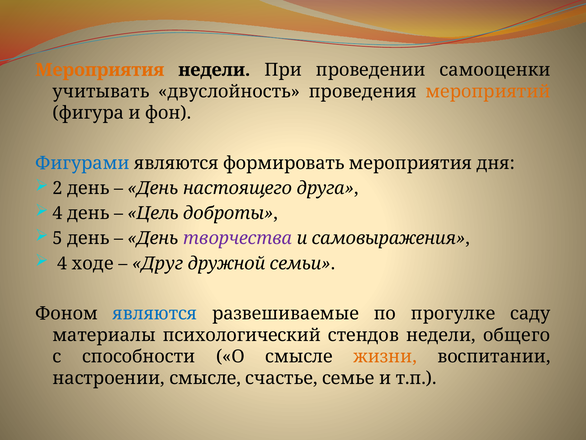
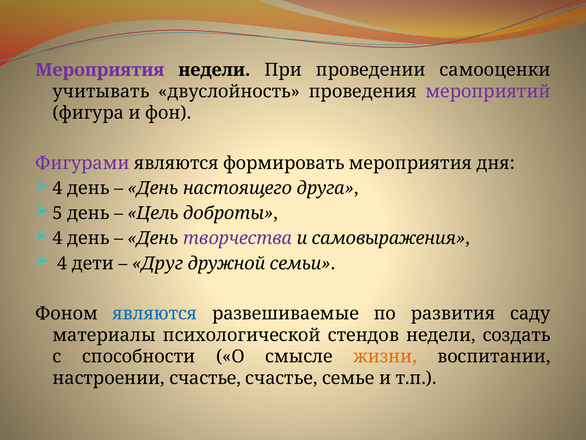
Мероприятия at (100, 70) colour: orange -> purple
мероприятий colour: orange -> purple
Фигурами colour: blue -> purple
2 at (58, 188): 2 -> 4
4 at (58, 213): 4 -> 5
5 at (58, 238): 5 -> 4
ходе: ходе -> дети
прогулке: прогулке -> развития
психологический: психологический -> психологической
общего: общего -> создать
настроении смысле: смысле -> счастье
